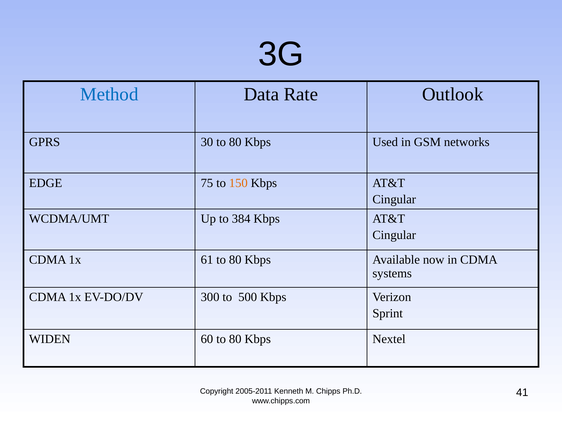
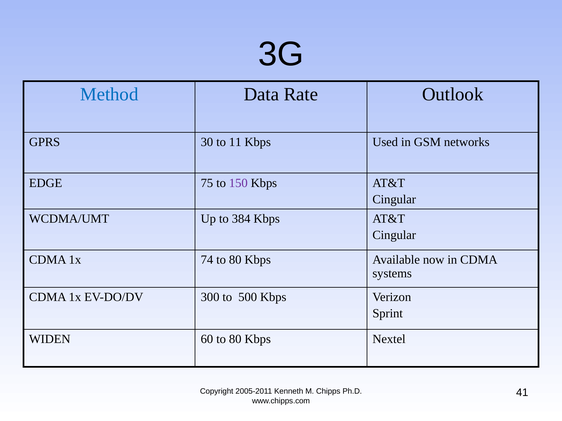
30 to 80: 80 -> 11
150 colour: orange -> purple
61: 61 -> 74
